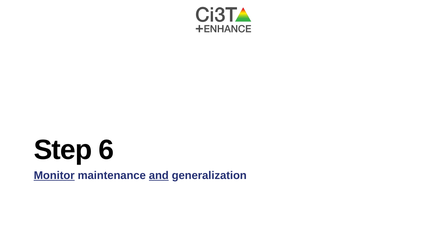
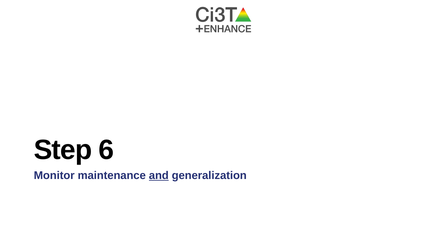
Monitor underline: present -> none
